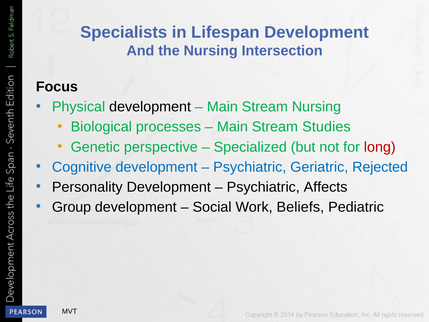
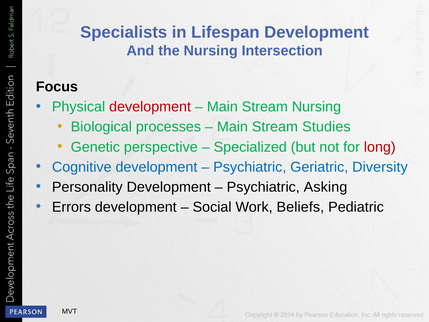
development at (150, 107) colour: black -> red
Rejected: Rejected -> Diversity
Affects: Affects -> Asking
Group: Group -> Errors
